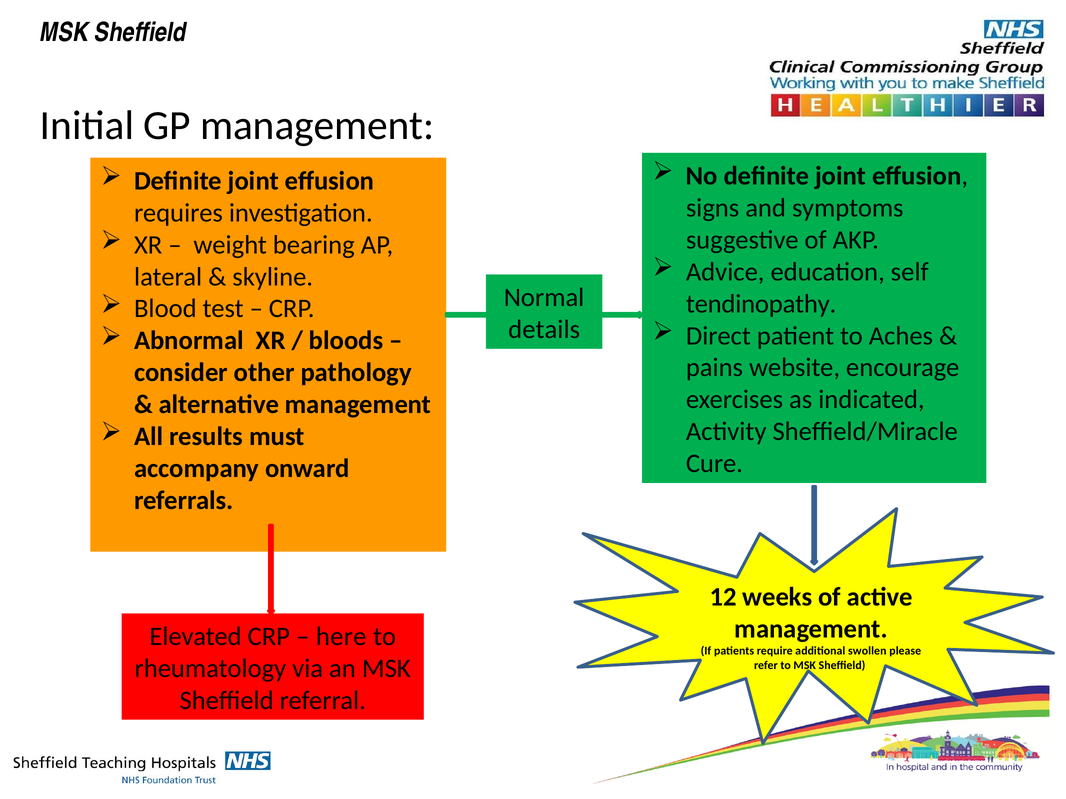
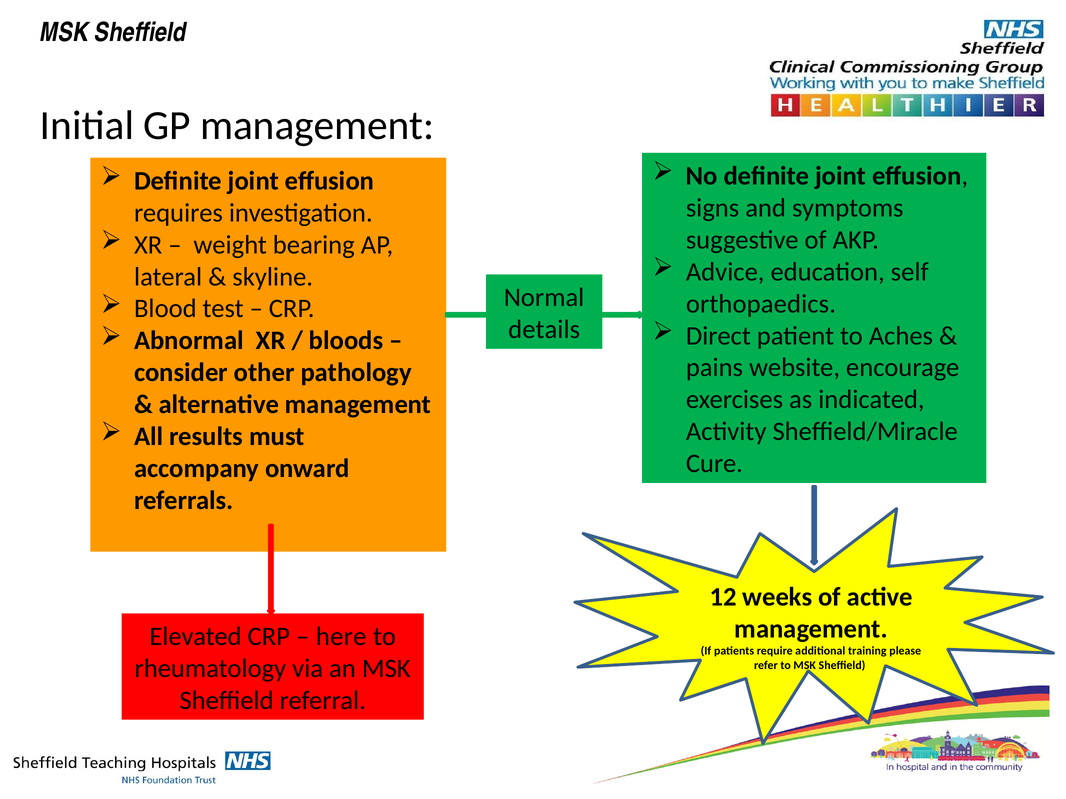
tendinopathy: tendinopathy -> orthopaedics
swollen: swollen -> training
